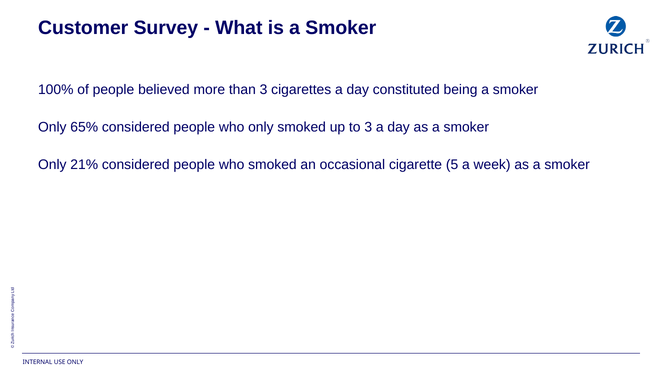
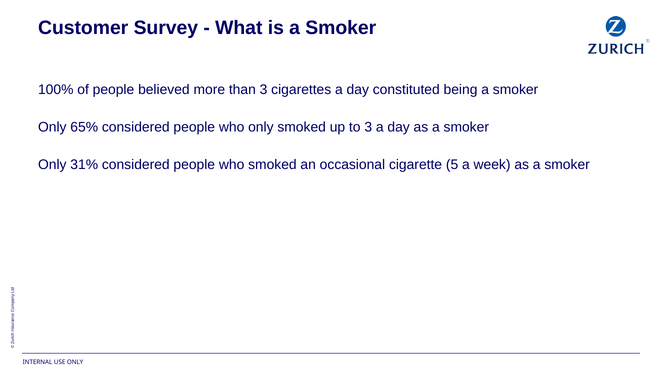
21%: 21% -> 31%
